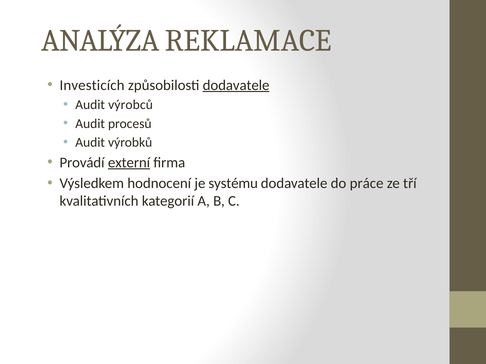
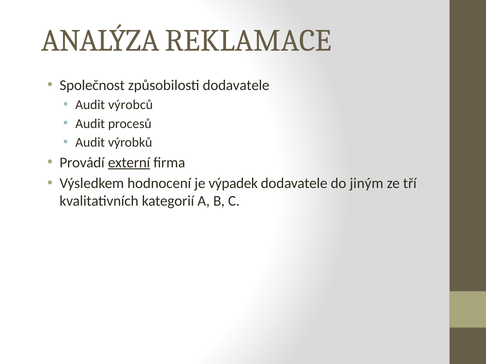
Investicích: Investicích -> Společnost
dodavatele at (236, 85) underline: present -> none
systému: systému -> výpadek
práce: práce -> jiným
